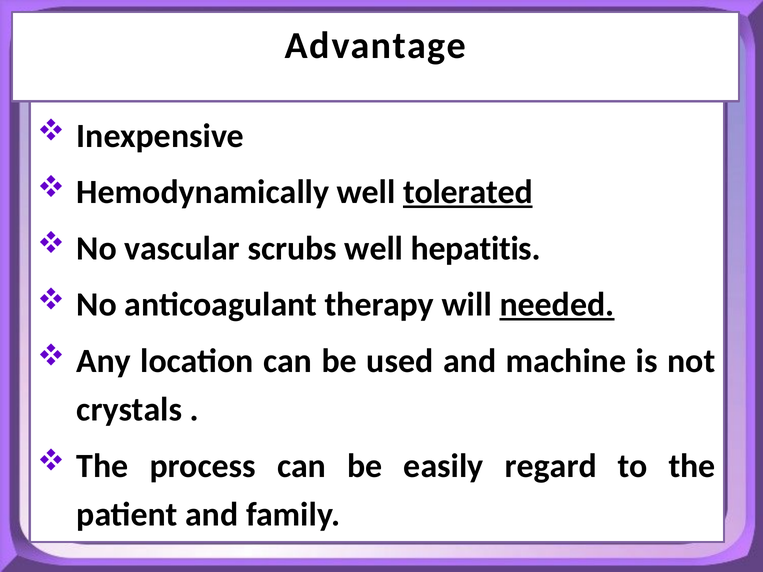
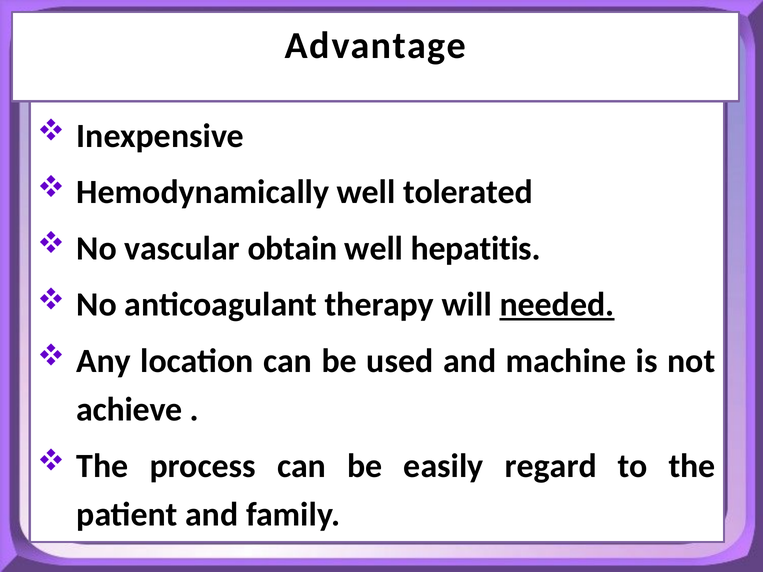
tolerated underline: present -> none
scrubs: scrubs -> obtain
crystals: crystals -> achieve
